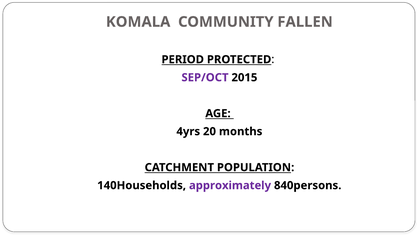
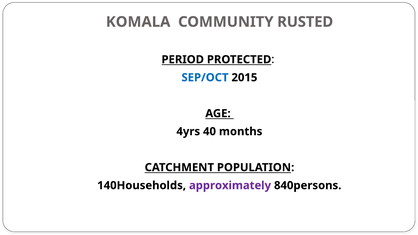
FALLEN: FALLEN -> RUSTED
SEP/OCT colour: purple -> blue
20: 20 -> 40
